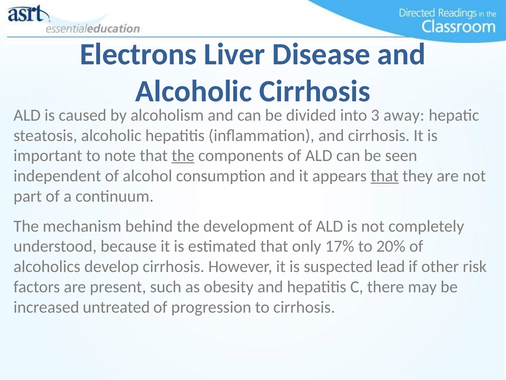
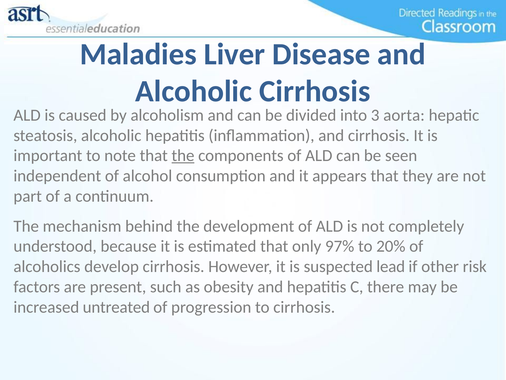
Electrons: Electrons -> Maladies
away: away -> aorta
that at (385, 176) underline: present -> none
17%: 17% -> 97%
